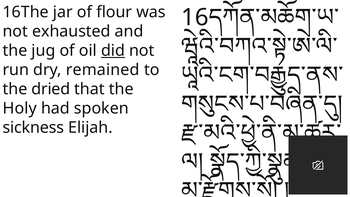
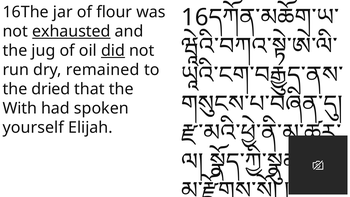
exhausted underline: none -> present
Holy: Holy -> With
sickness: sickness -> yourself
